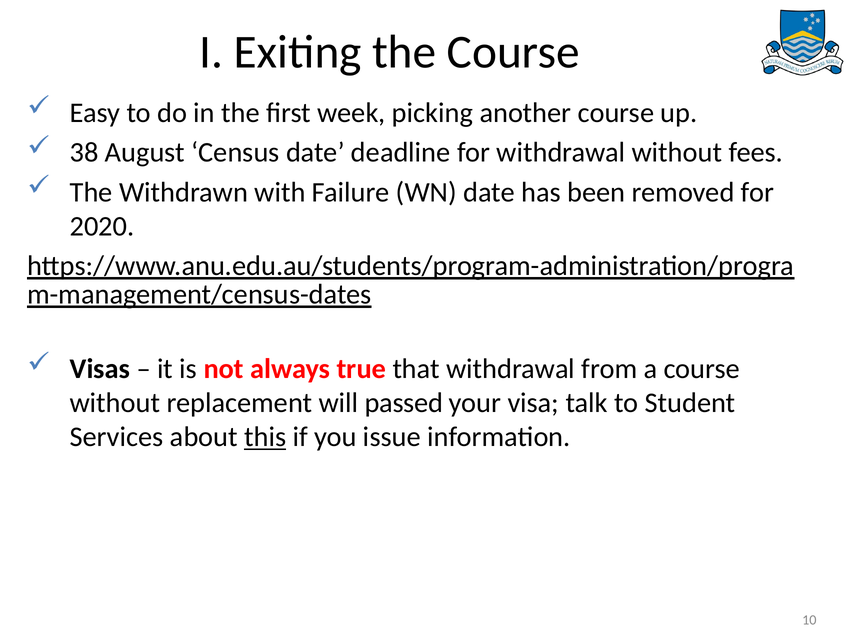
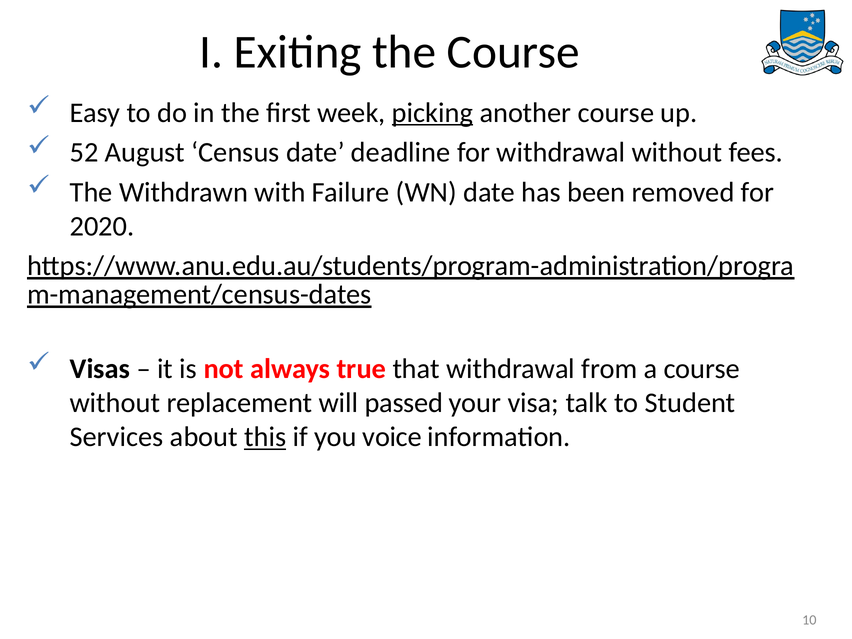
picking underline: none -> present
38: 38 -> 52
issue: issue -> voice
